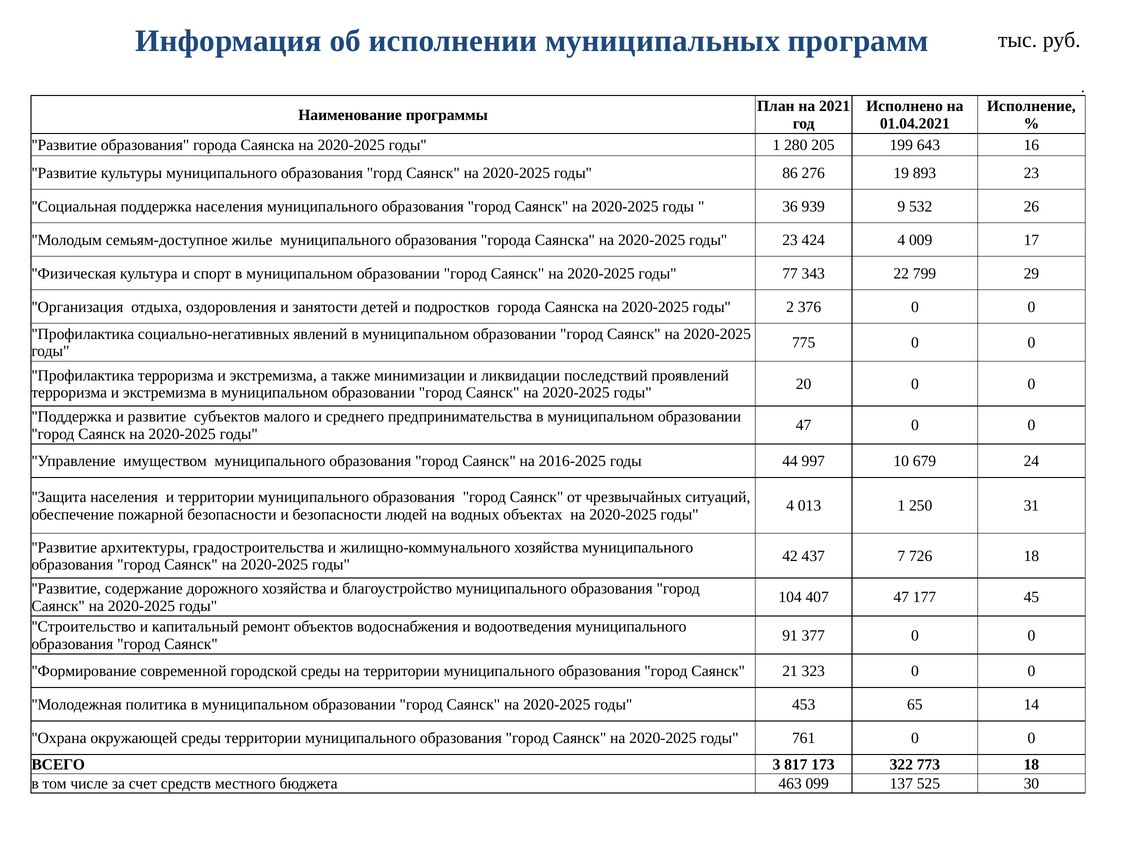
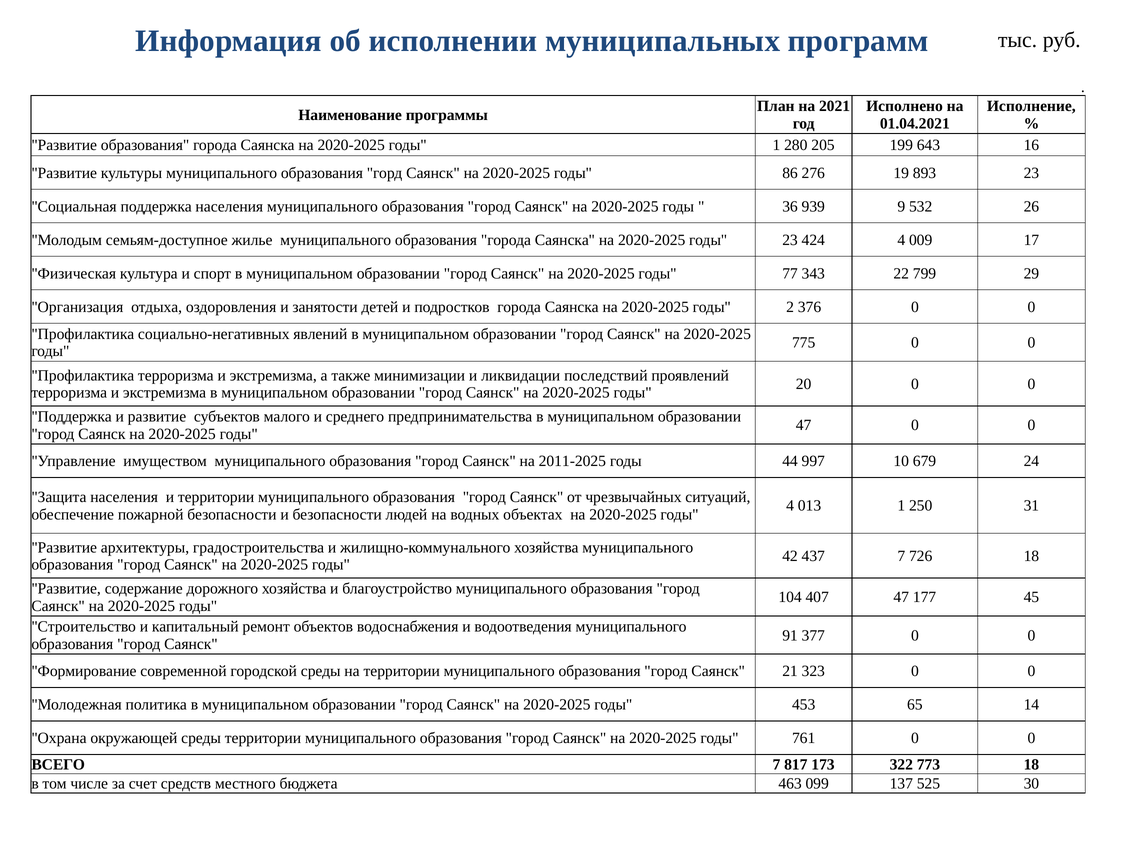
2016-2025: 2016-2025 -> 2011-2025
ВСЕГО 3: 3 -> 7
